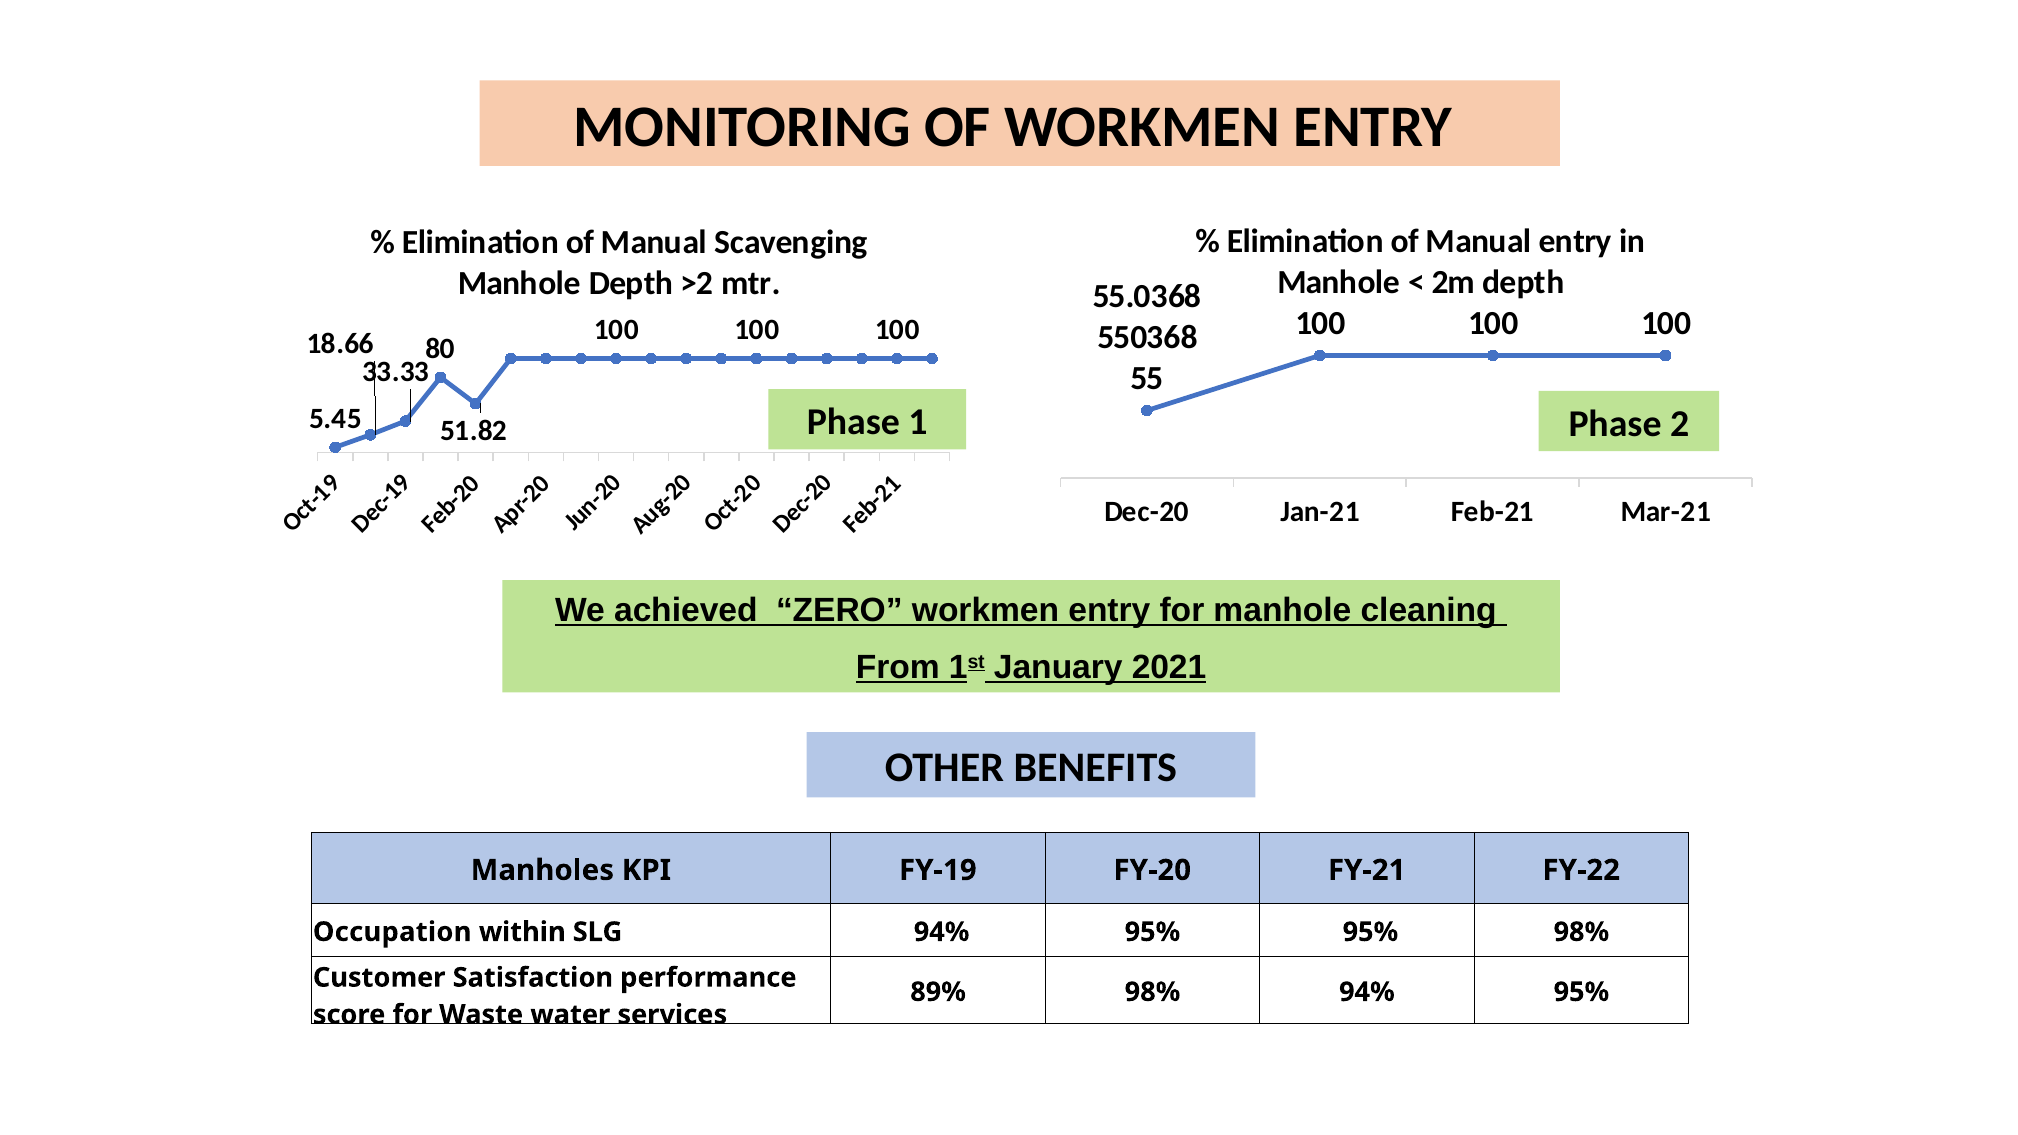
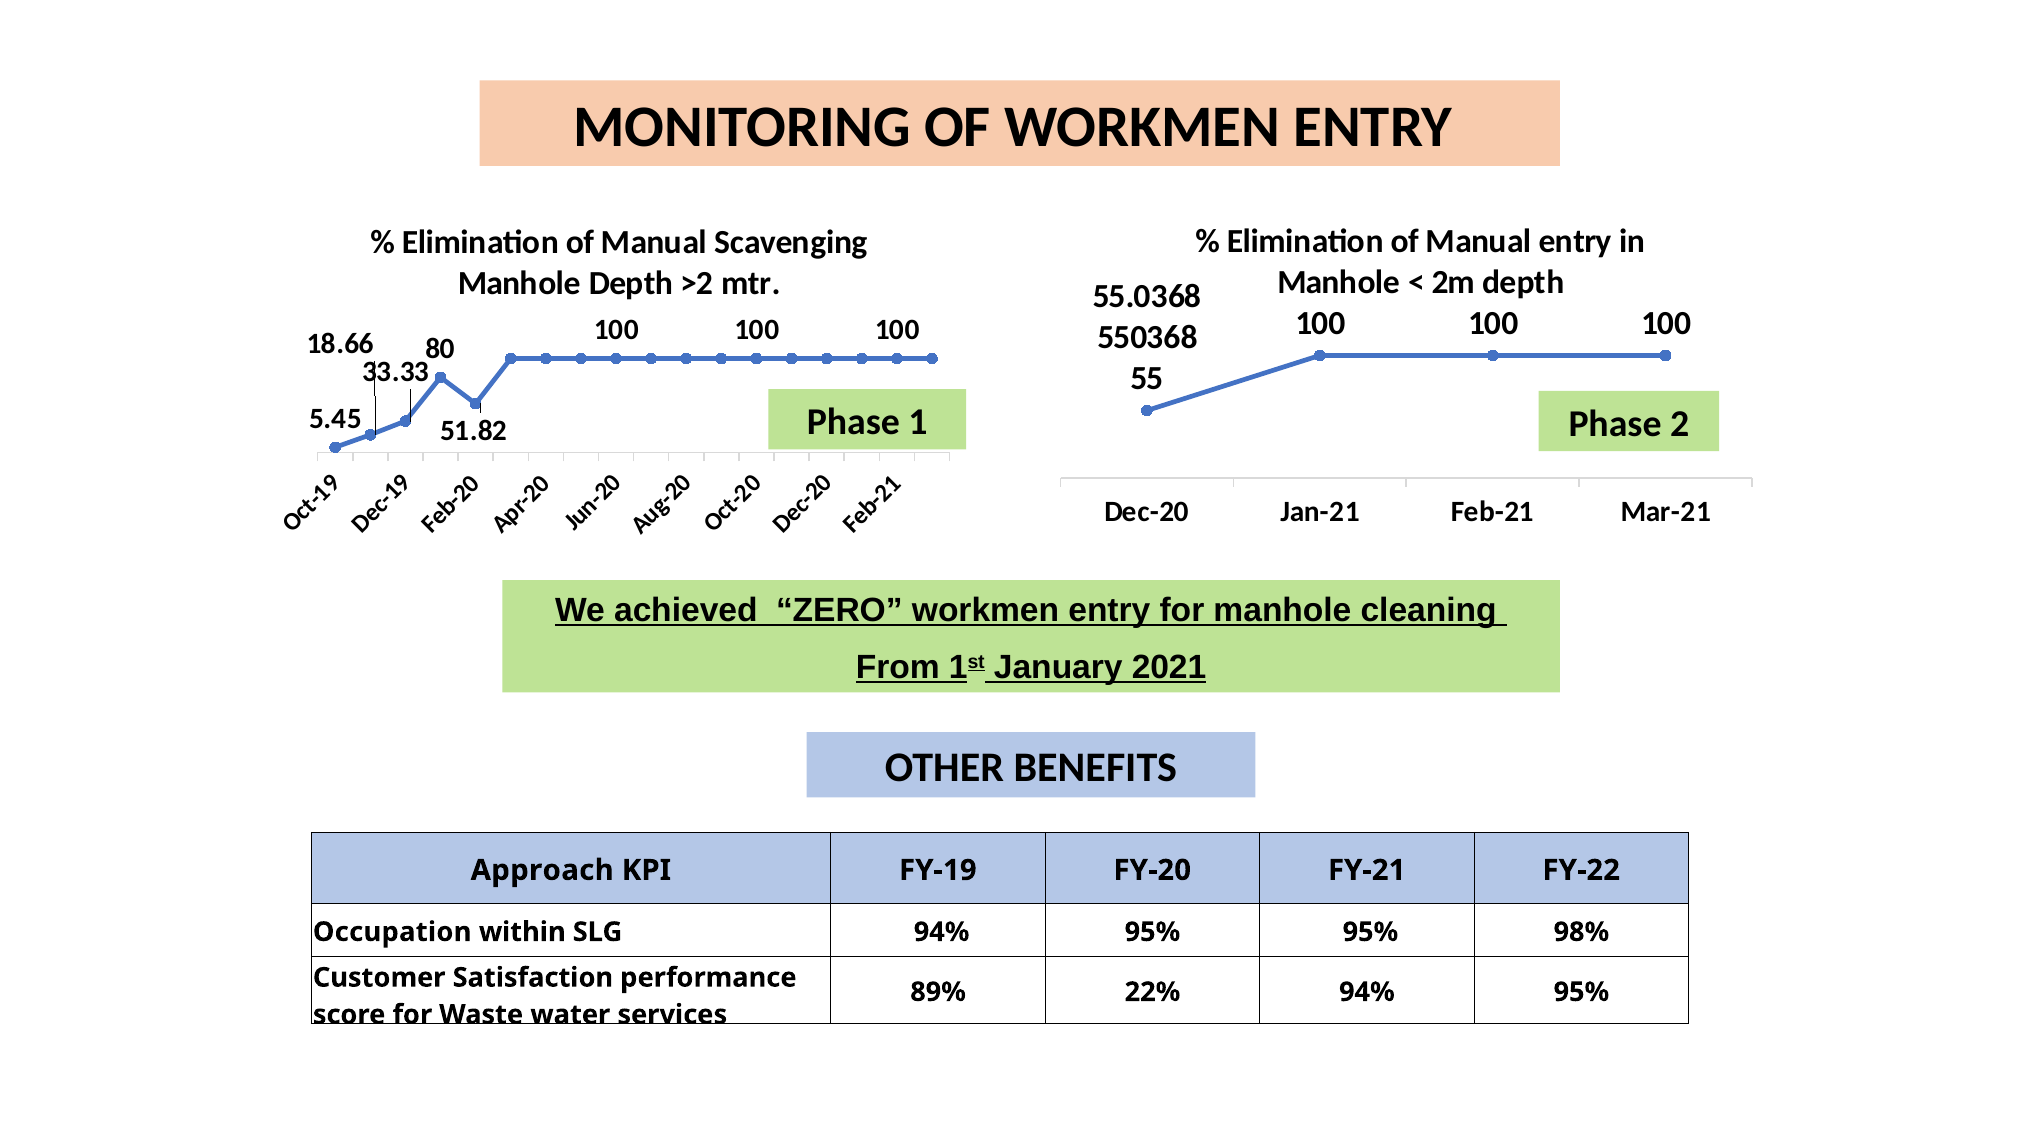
Manholes: Manholes -> Approach
89% 98%: 98% -> 22%
